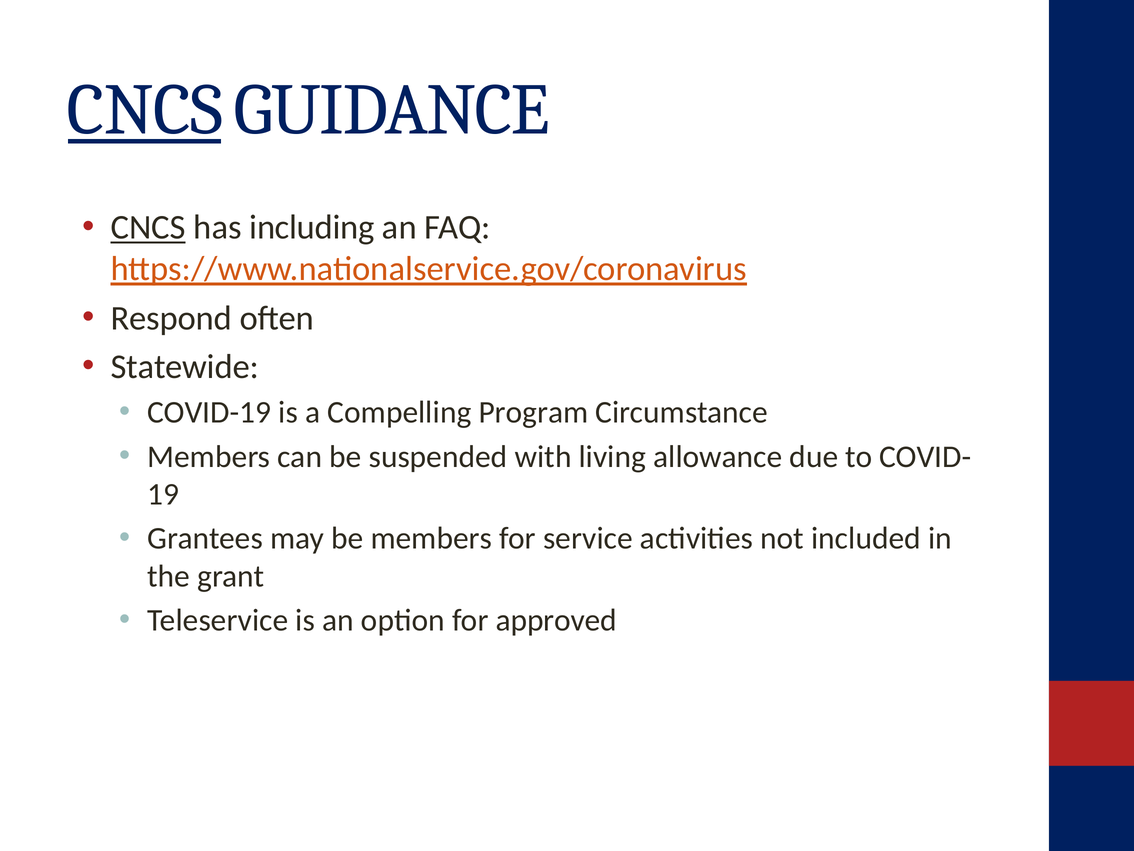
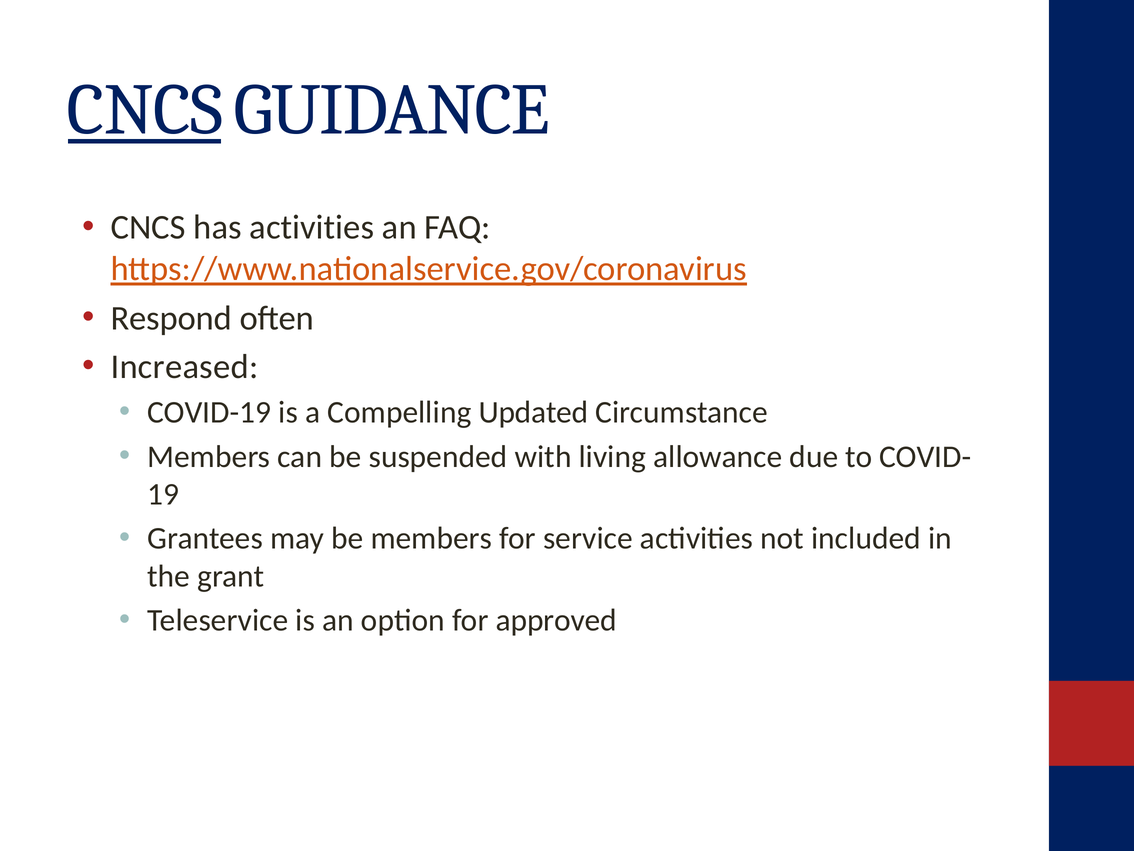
CNCS at (148, 227) underline: present -> none
has including: including -> activities
Statewide: Statewide -> Increased
Program: Program -> Updated
